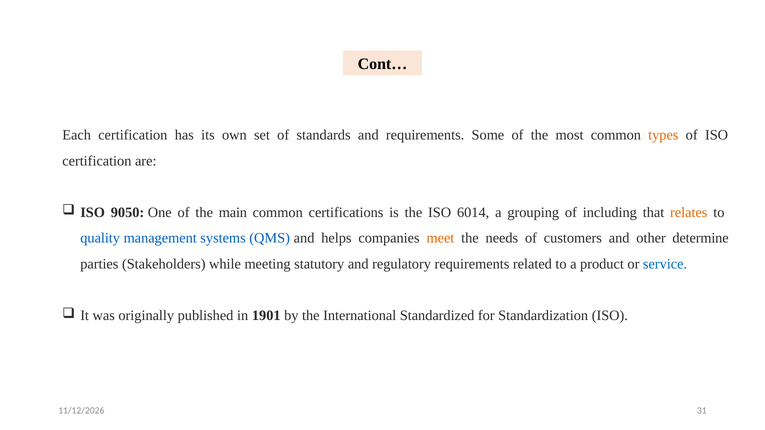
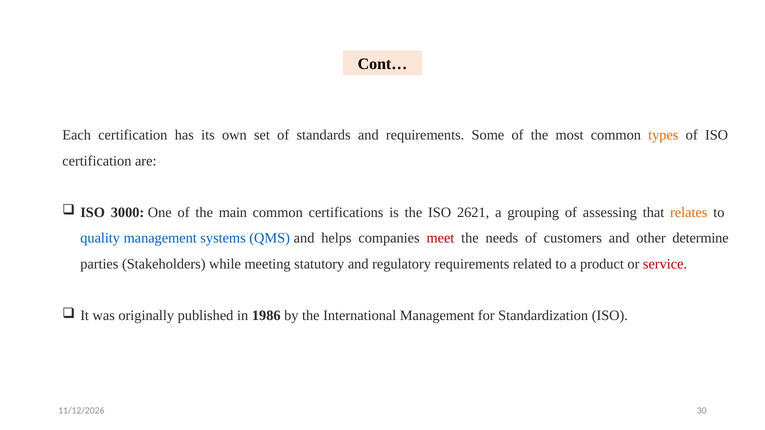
9050: 9050 -> 3000
6014: 6014 -> 2621
including: including -> assessing
meet colour: orange -> red
service colour: blue -> red
1901: 1901 -> 1986
International Standardized: Standardized -> Management
31: 31 -> 30
